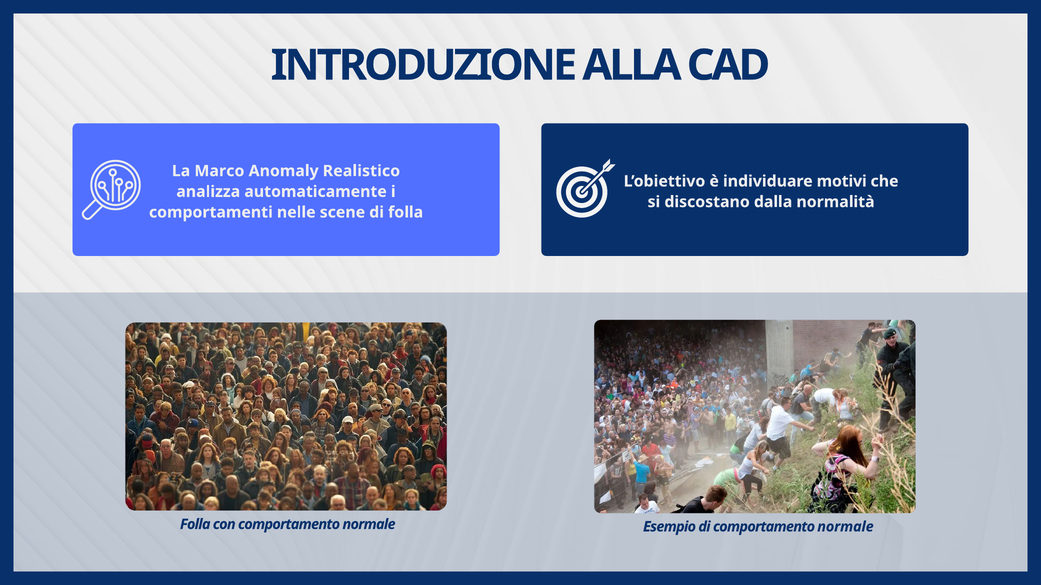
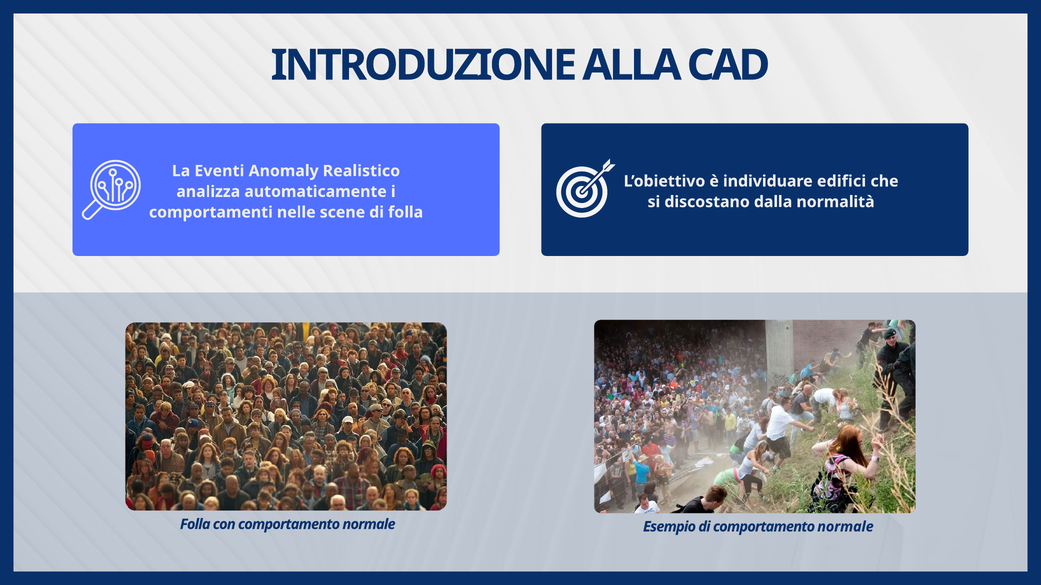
Marco: Marco -> Eventi
motivi: motivi -> edifici
